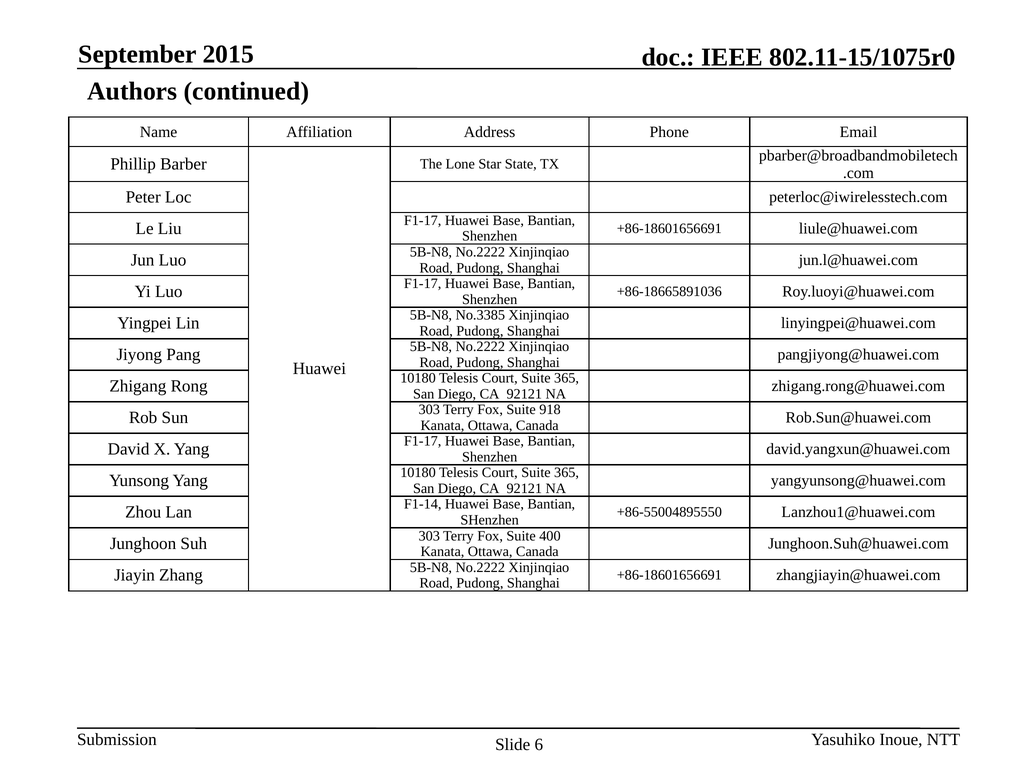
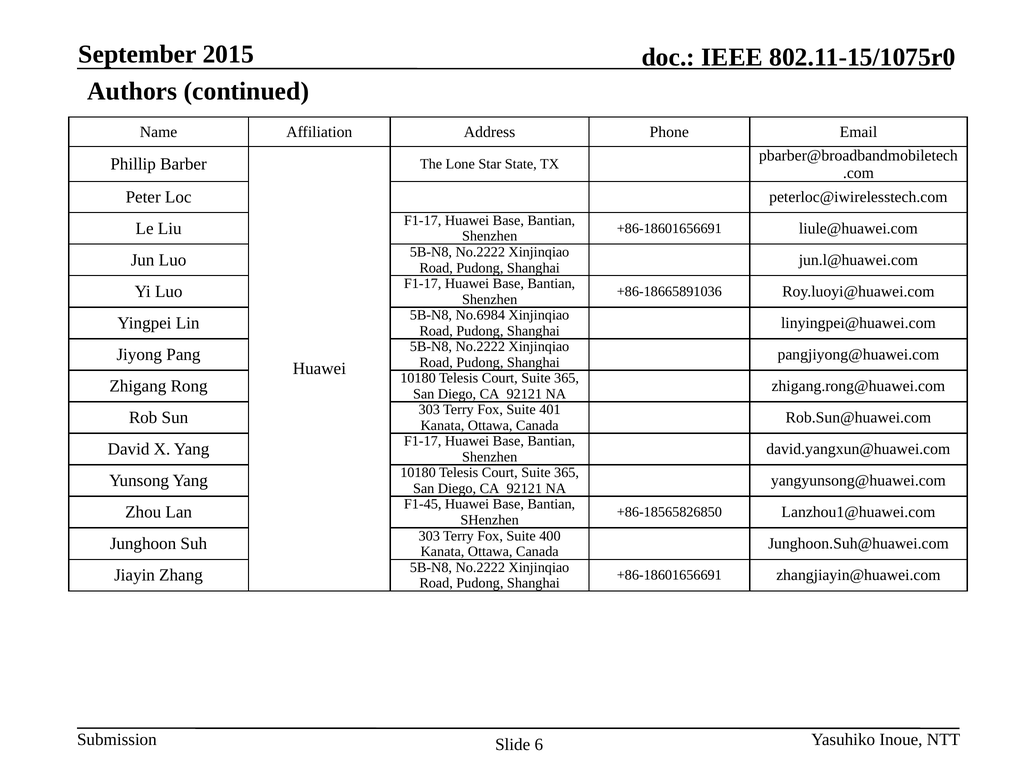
No.3385: No.3385 -> No.6984
918: 918 -> 401
F1-14: F1-14 -> F1-45
+86-55004895550: +86-55004895550 -> +86-18565826850
